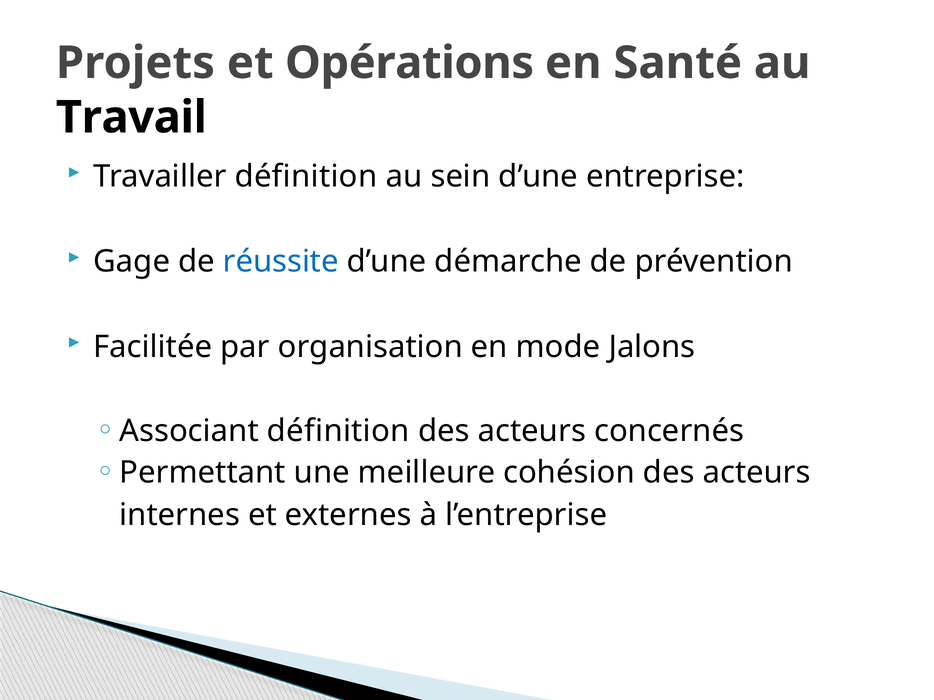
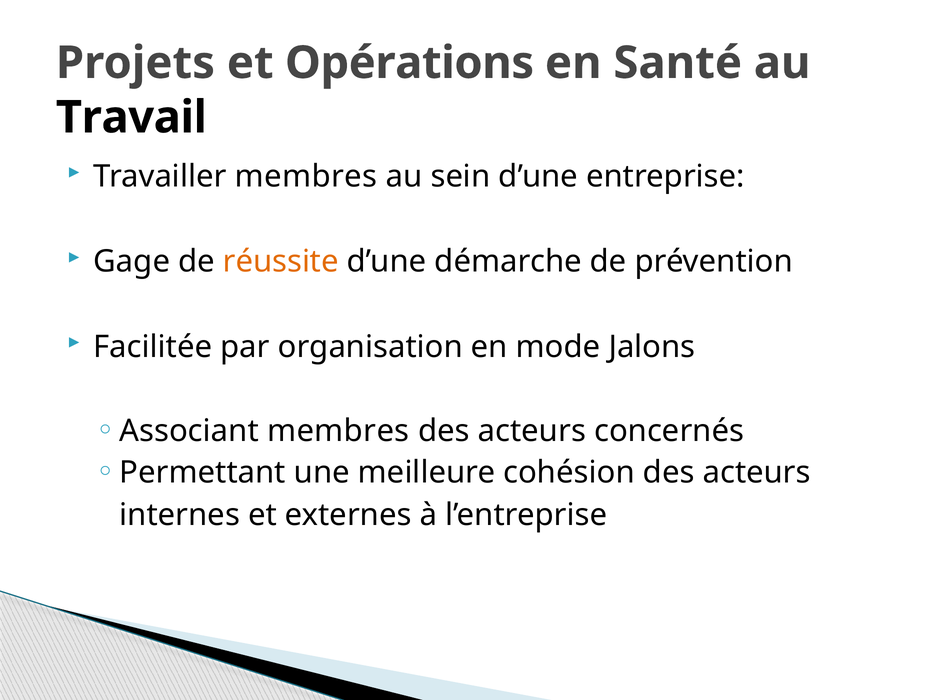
Travailler définition: définition -> membres
réussite colour: blue -> orange
Associant définition: définition -> membres
